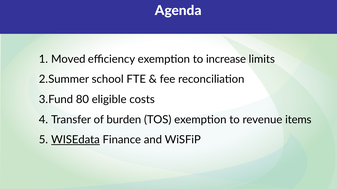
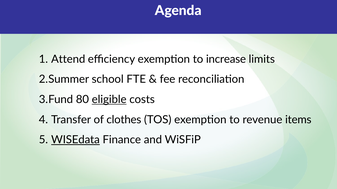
Moved: Moved -> Attend
eligible underline: none -> present
burden: burden -> clothes
